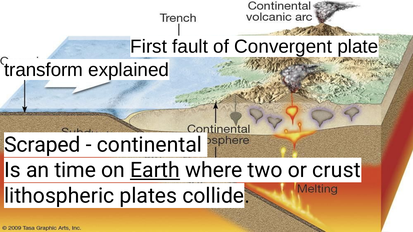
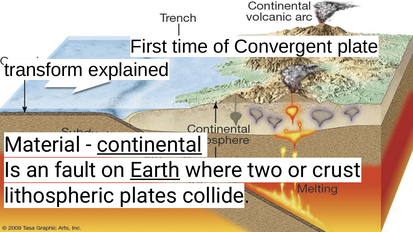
fault: fault -> time
Scraped: Scraped -> Material
continental underline: none -> present
time: time -> fault
